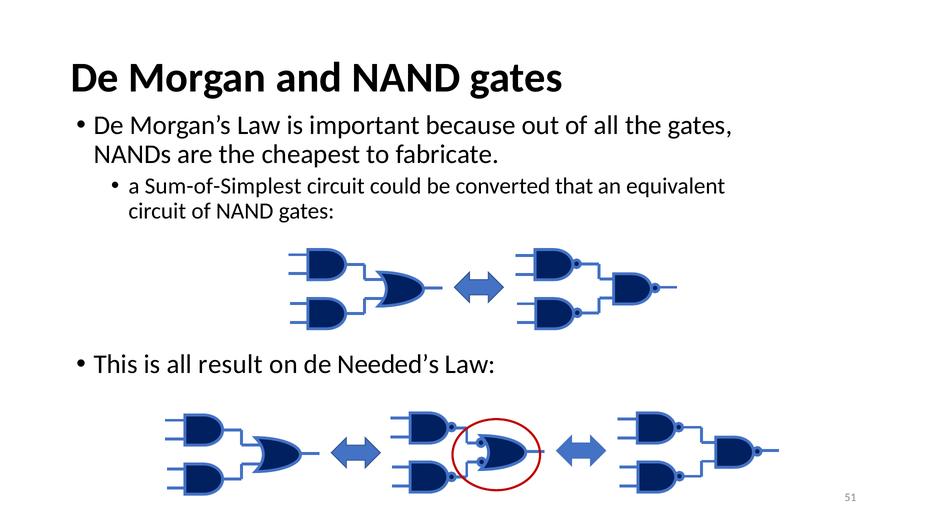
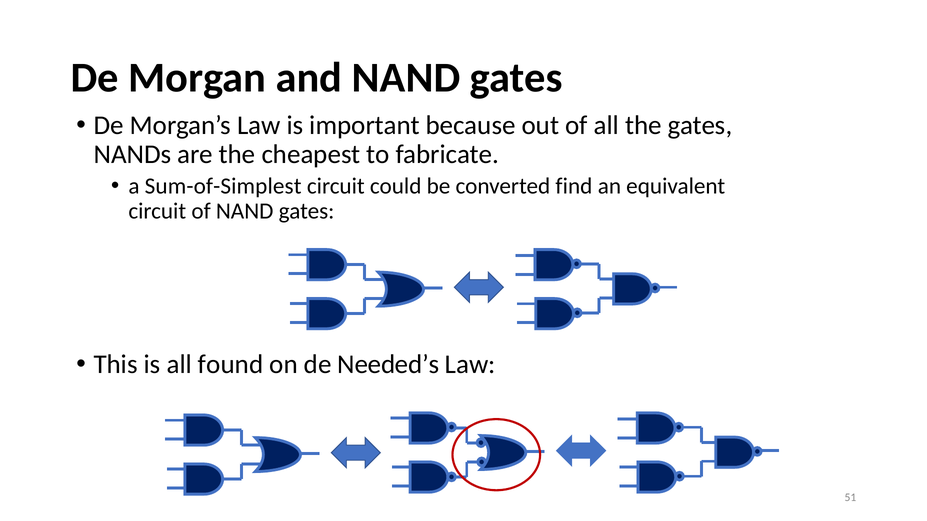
that: that -> find
result: result -> found
